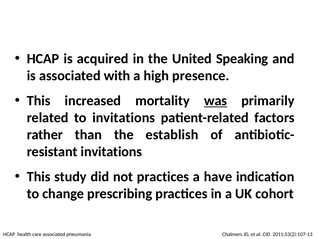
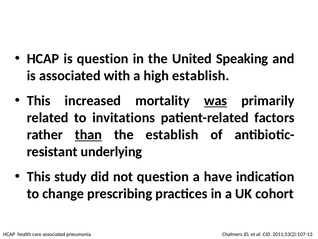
is acquired: acquired -> question
high presence: presence -> establish
than underline: none -> present
invitations at (111, 151): invitations -> underlying
not practices: practices -> question
